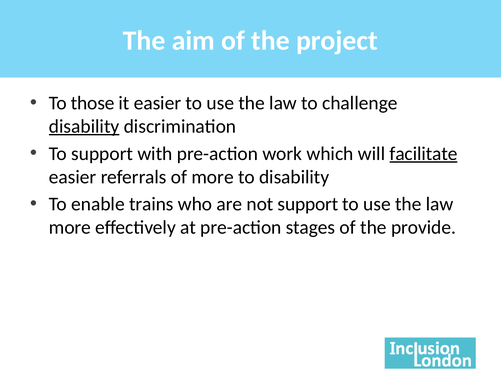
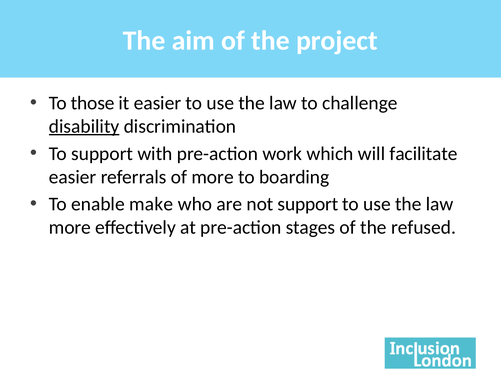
facilitate underline: present -> none
to disability: disability -> boarding
trains: trains -> make
provide: provide -> refused
